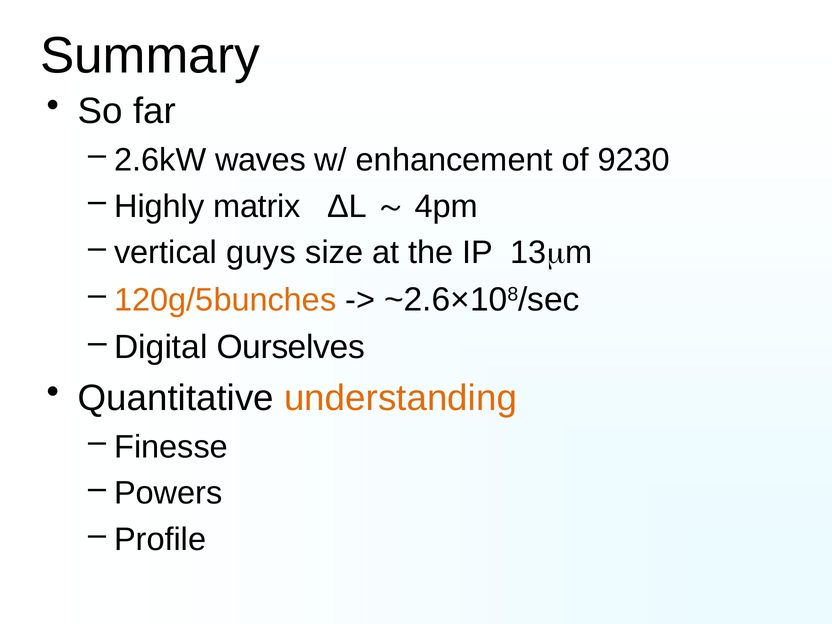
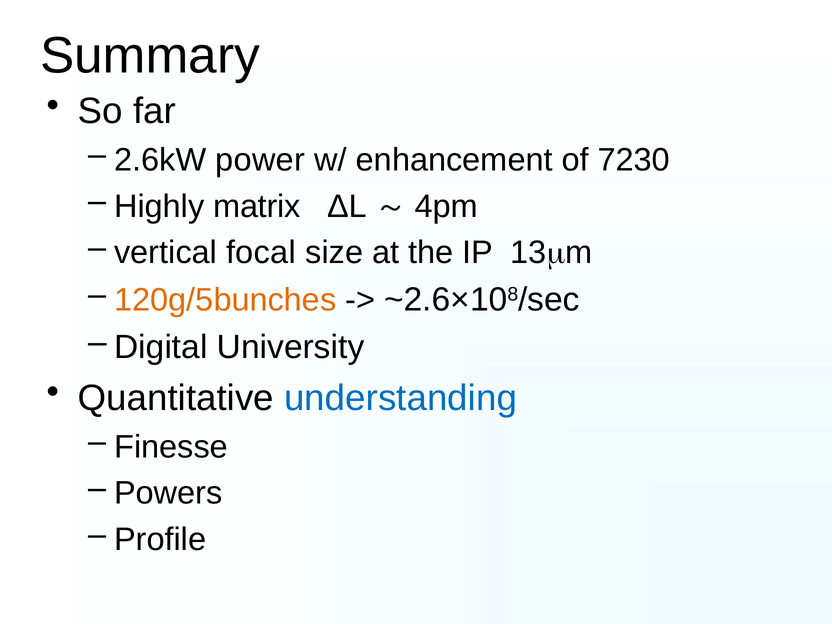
waves: waves -> power
9230: 9230 -> 7230
guys: guys -> focal
Ourselves: Ourselves -> University
understanding colour: orange -> blue
